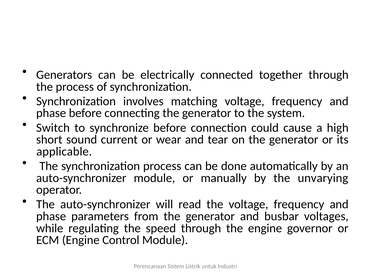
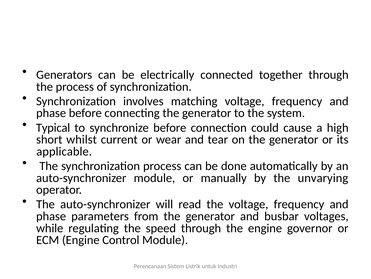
Switch: Switch -> Typical
sound: sound -> whilst
